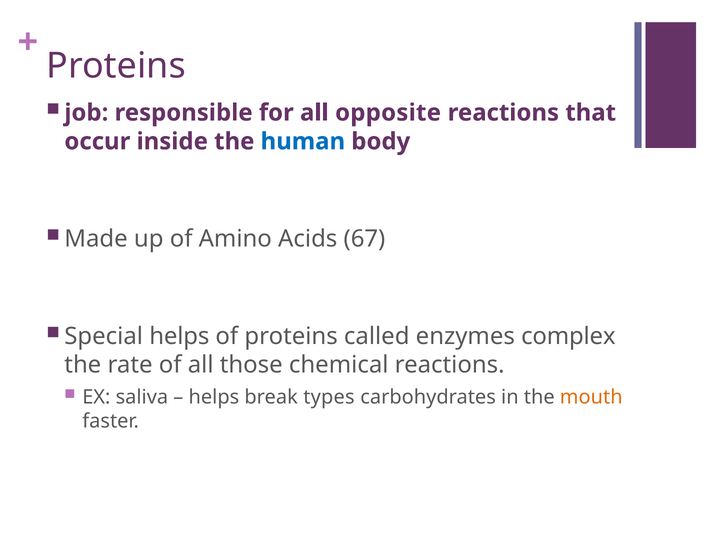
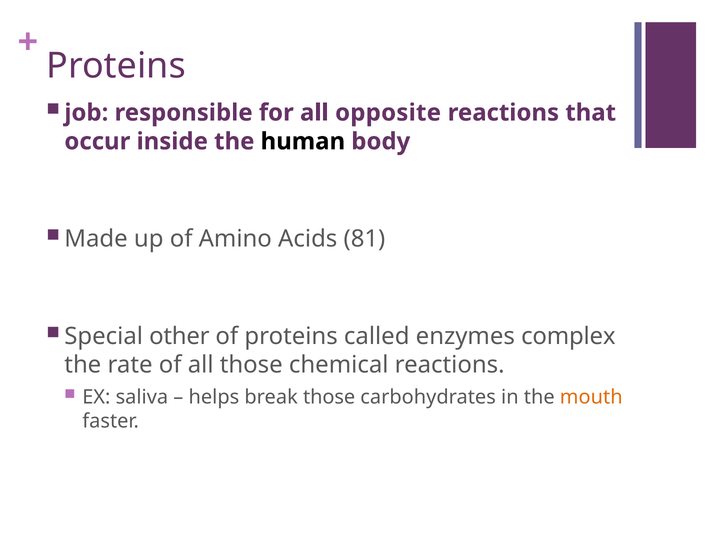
human colour: blue -> black
67: 67 -> 81
Special helps: helps -> other
break types: types -> those
